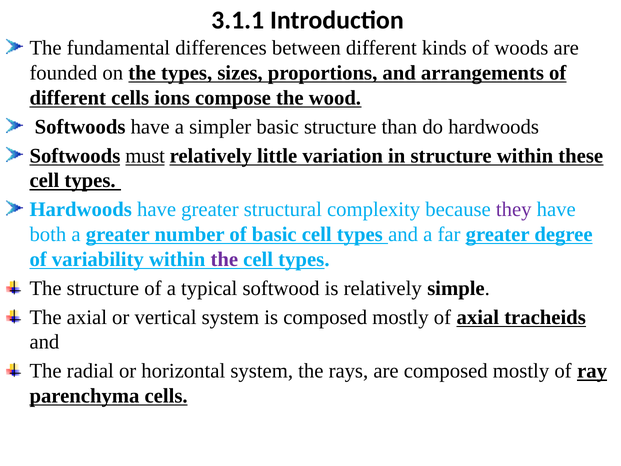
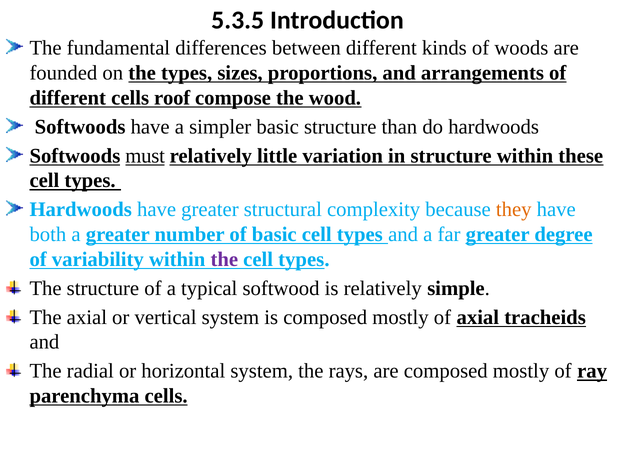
3.1.1: 3.1.1 -> 5.3.5
ions: ions -> roof
they colour: purple -> orange
